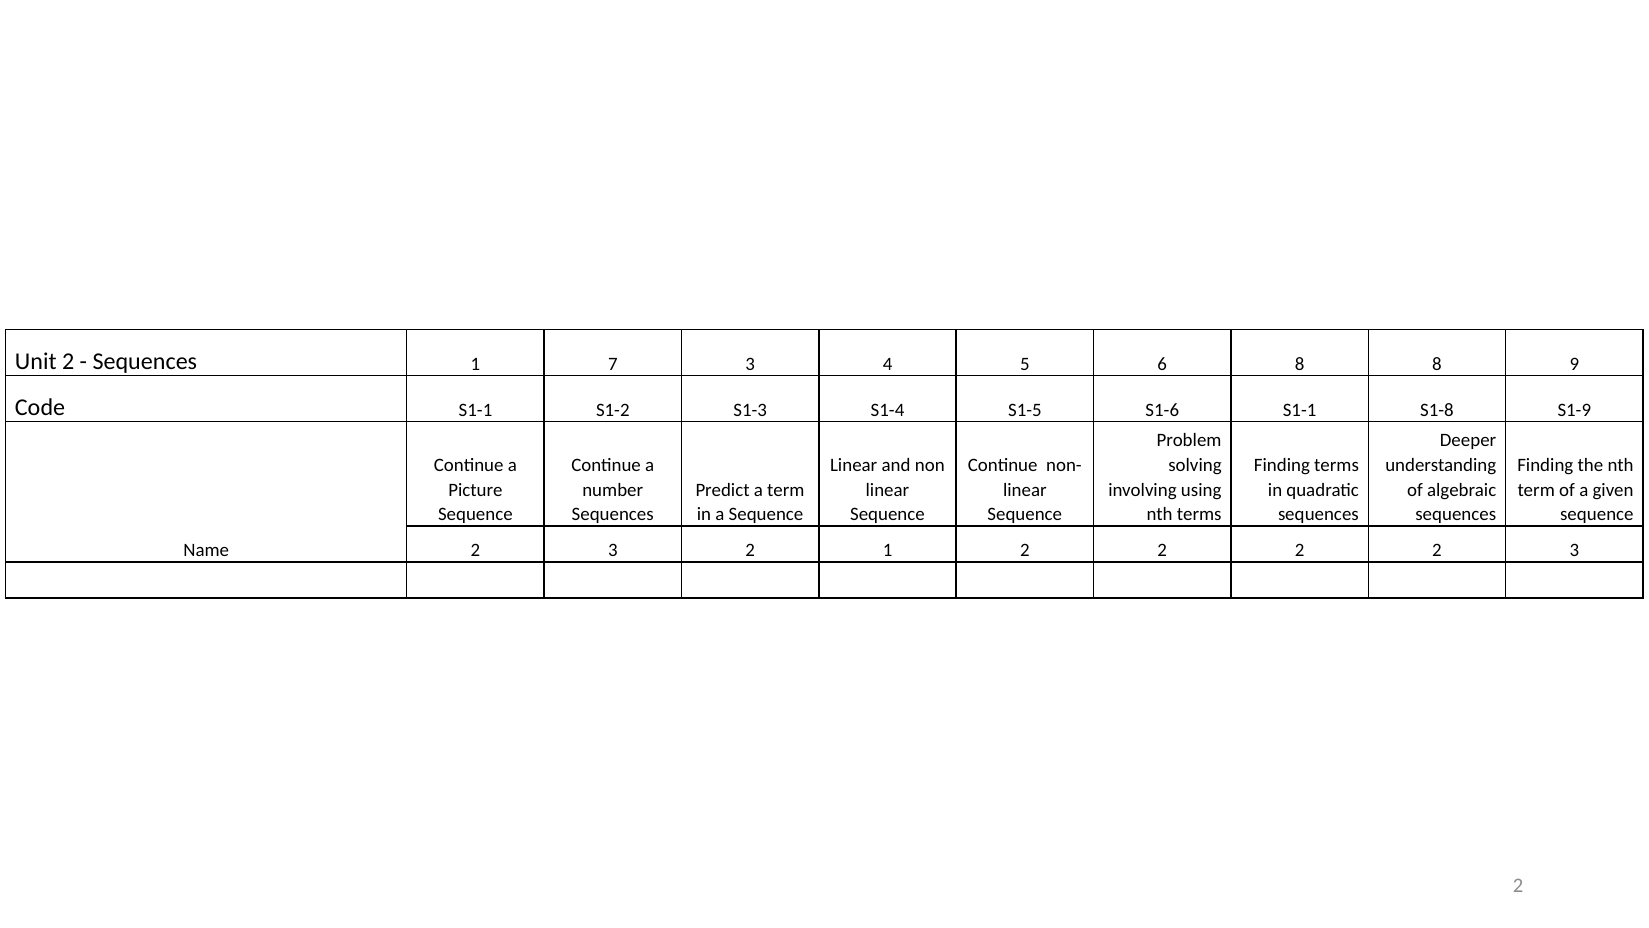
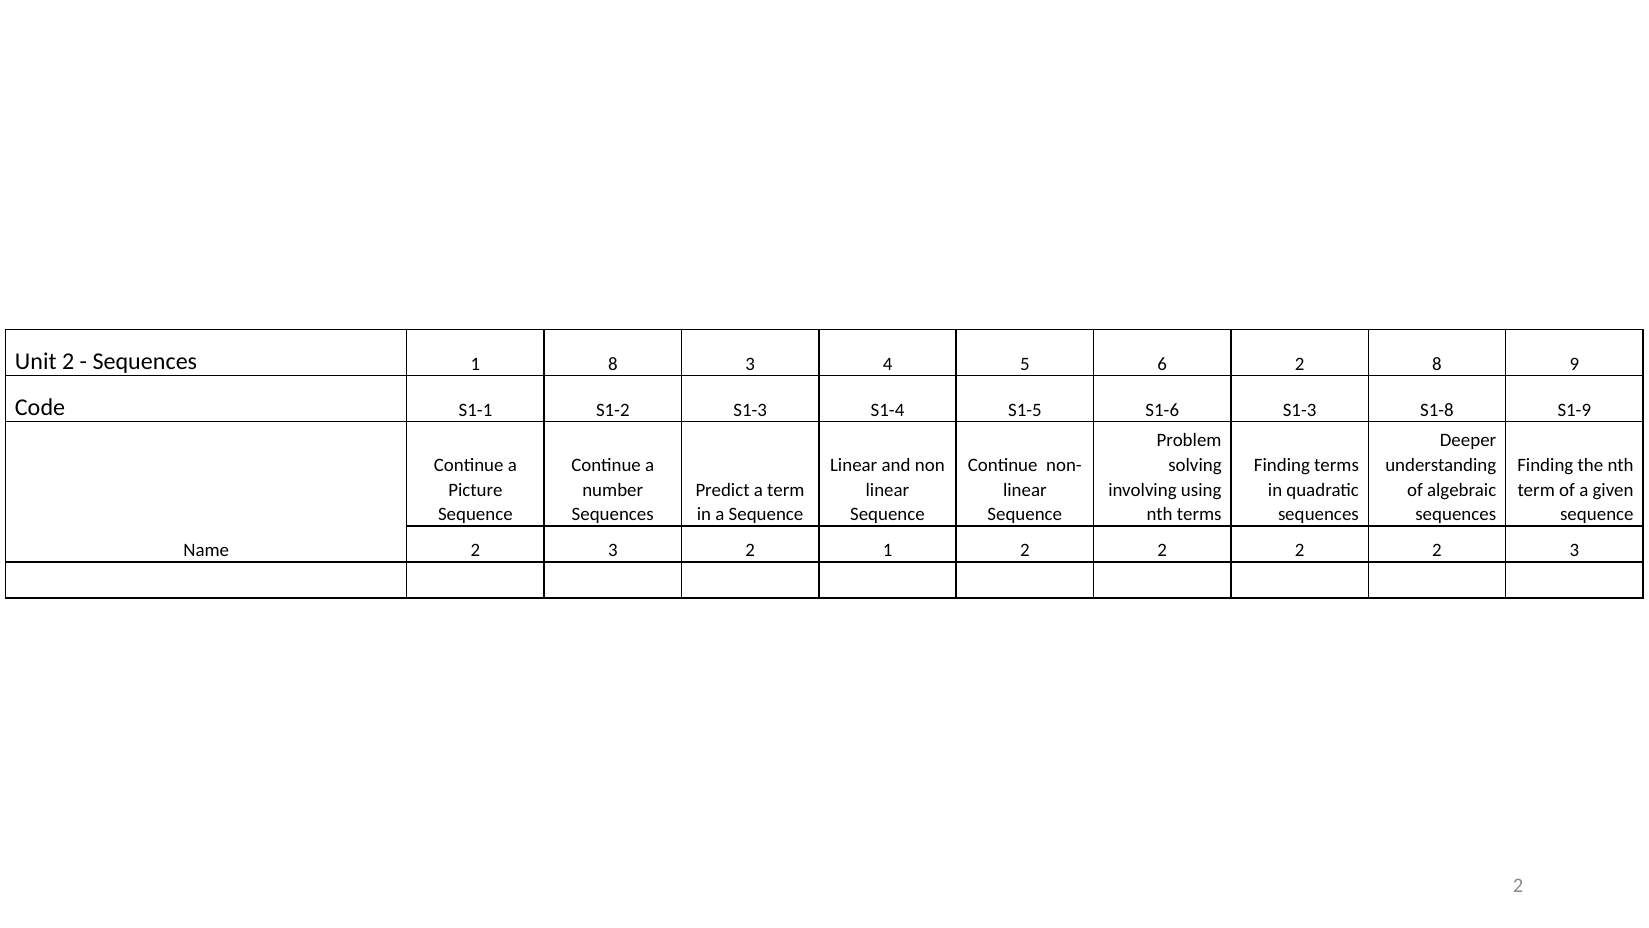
1 7: 7 -> 8
6 8: 8 -> 2
S1-6 S1-1: S1-1 -> S1-3
